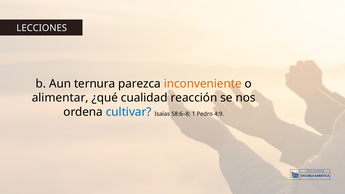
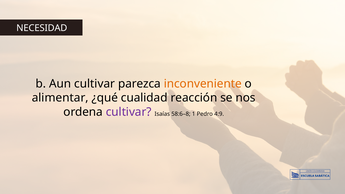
LECCIONES: LECCIONES -> NECESIDAD
Aun ternura: ternura -> cultivar
cultivar at (129, 112) colour: blue -> purple
